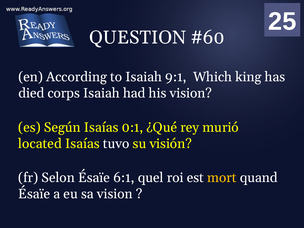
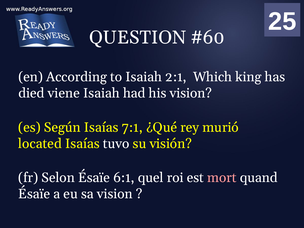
9:1: 9:1 -> 2:1
corps: corps -> viene
0:1: 0:1 -> 7:1
mort colour: yellow -> pink
